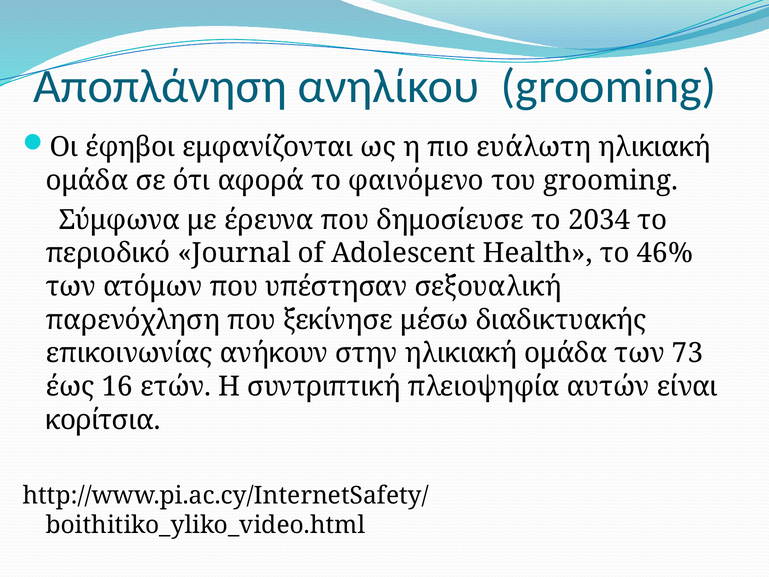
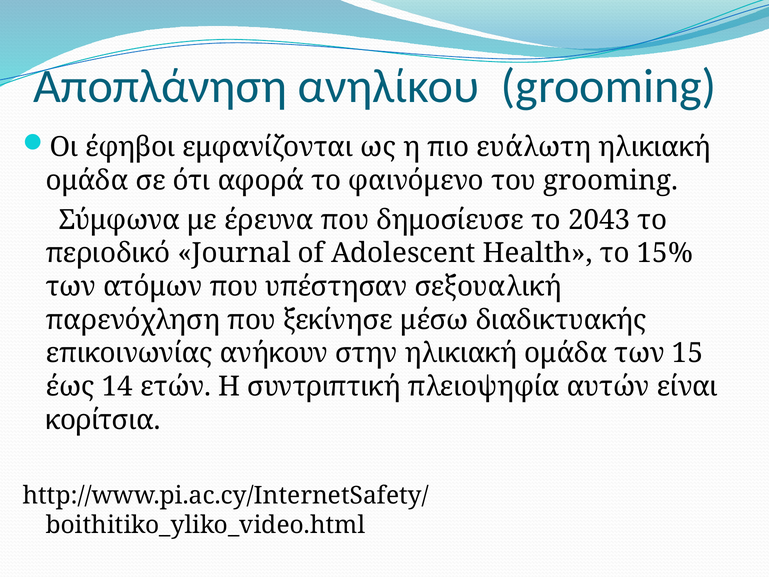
2034: 2034 -> 2043
46%: 46% -> 15%
73: 73 -> 15
16: 16 -> 14
